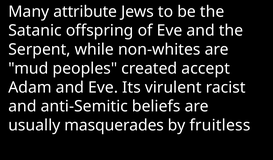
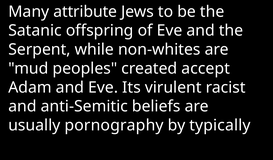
masquerades: masquerades -> pornography
fruitless: fruitless -> typically
